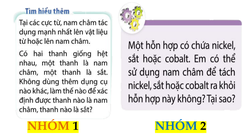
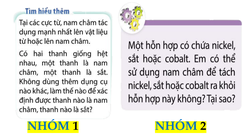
NHÓM at (48, 126) colour: orange -> blue
